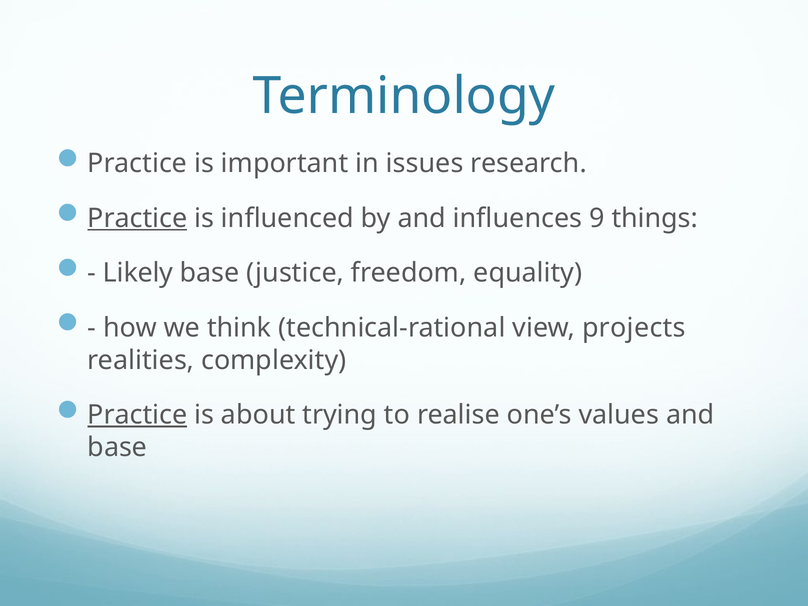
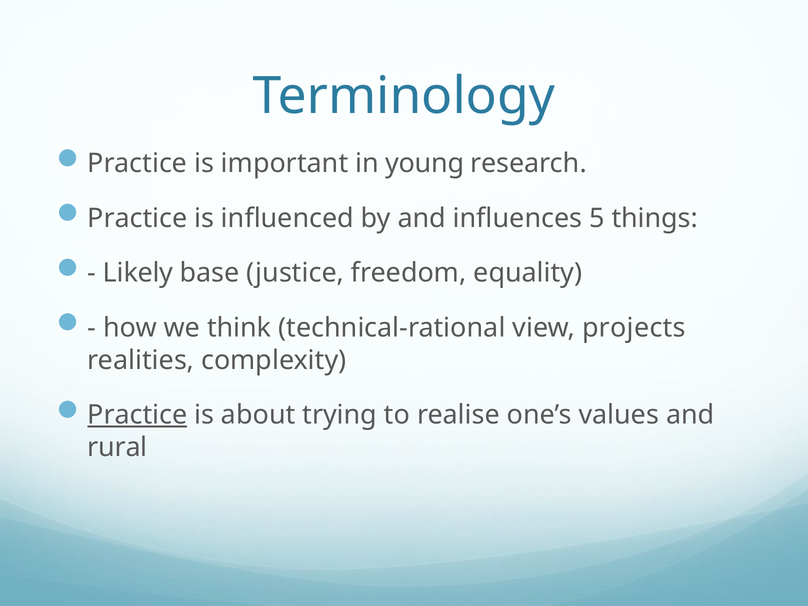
issues: issues -> young
Practice at (137, 218) underline: present -> none
9: 9 -> 5
base at (117, 447): base -> rural
